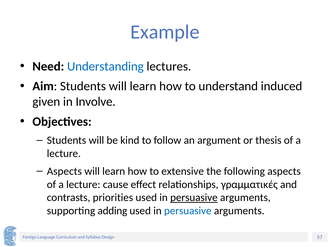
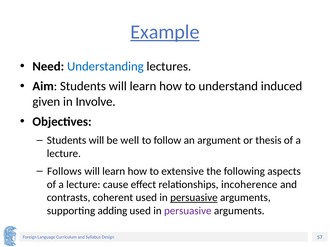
Example underline: none -> present
kind: kind -> well
Aspects at (64, 172): Aspects -> Follows
γραμματικές: γραμματικές -> incoherence
priorities: priorities -> coherent
persuasive at (188, 211) colour: blue -> purple
